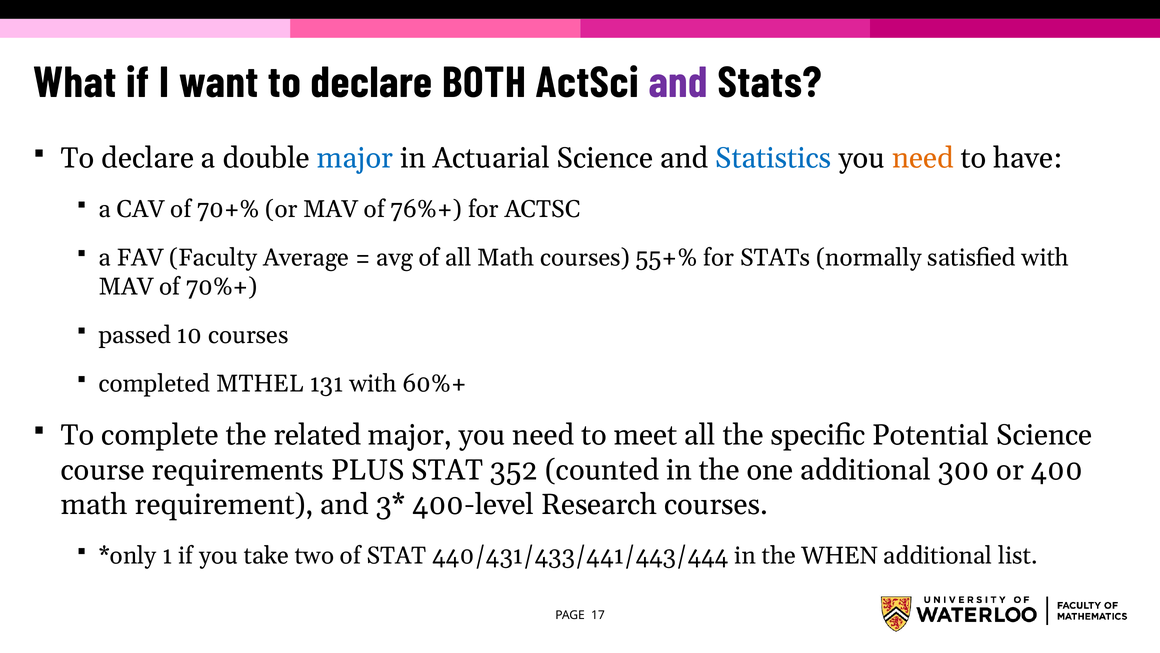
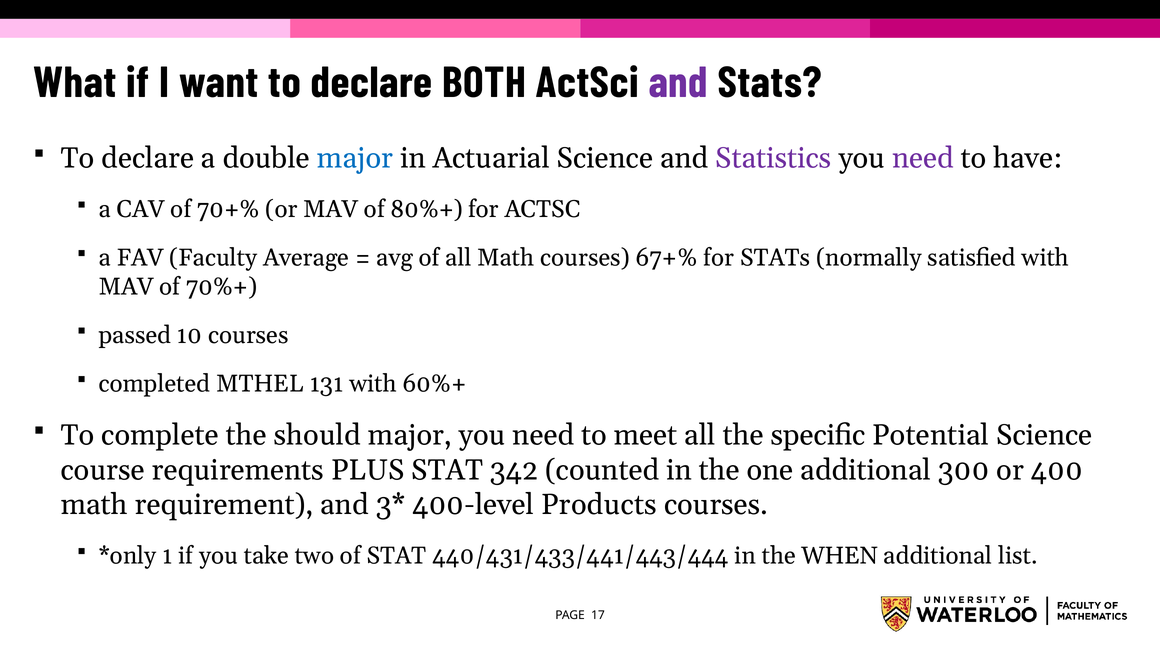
Statistics colour: blue -> purple
need at (923, 158) colour: orange -> purple
76%+: 76%+ -> 80%+
55+%: 55+% -> 67+%
related: related -> should
352: 352 -> 342
Research: Research -> Products
